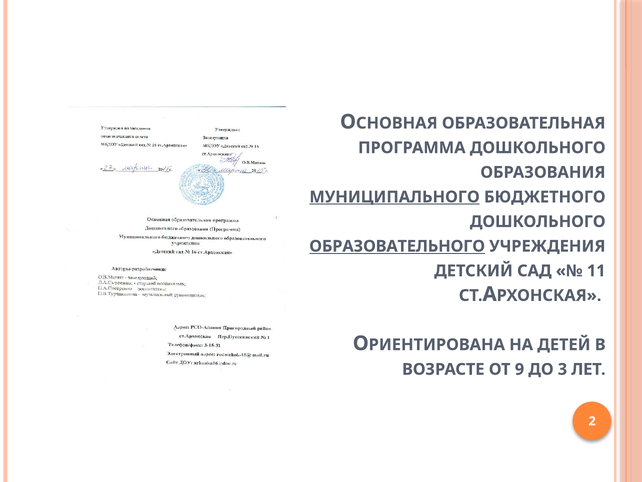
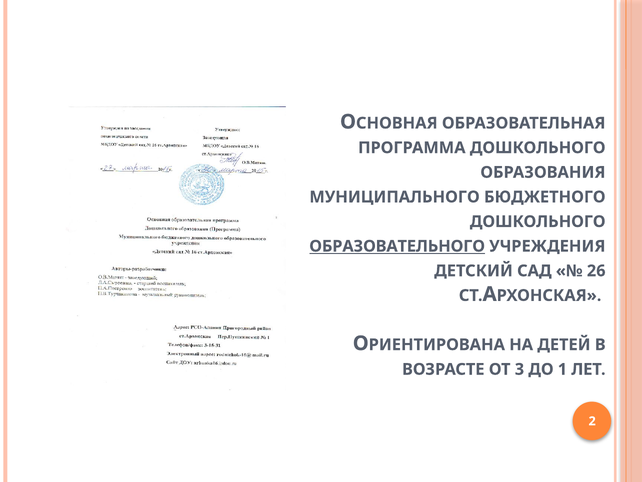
МУНИЦИПАЛЬНОГО underline: present -> none
11: 11 -> 26
9: 9 -> 3
3: 3 -> 1
